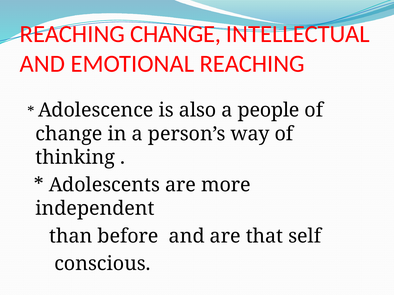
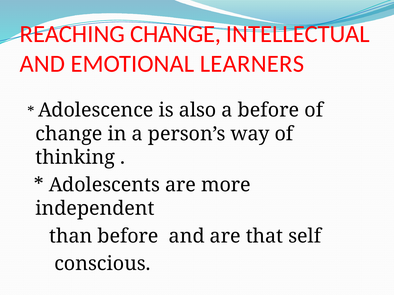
EMOTIONAL REACHING: REACHING -> LEARNERS
a people: people -> before
